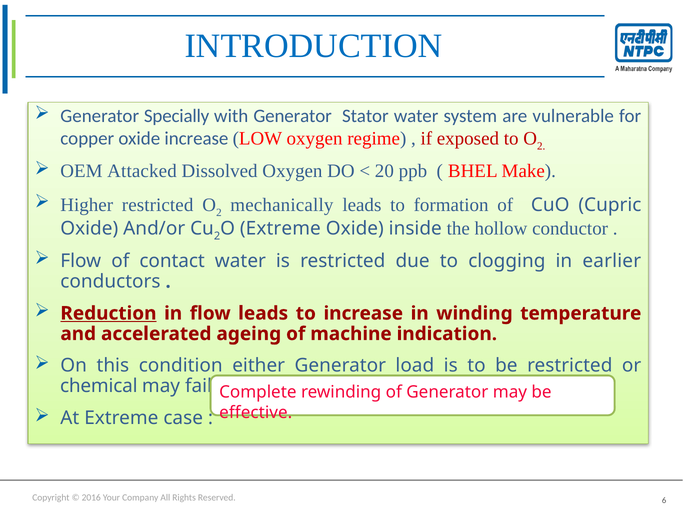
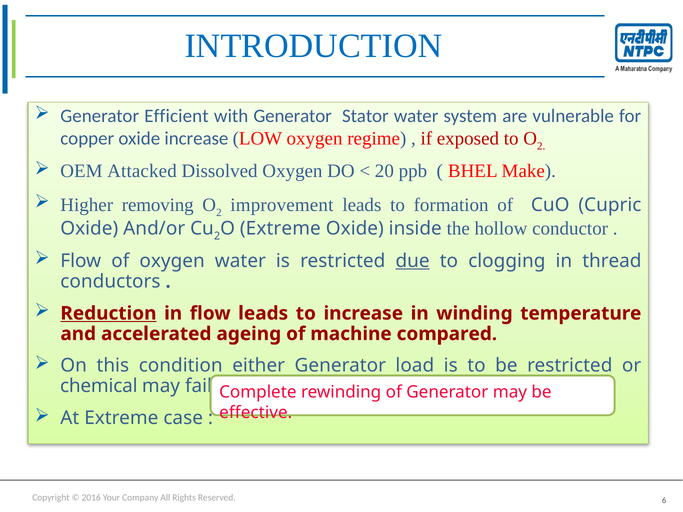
Specially: Specially -> Efficient
Higher restricted: restricted -> removing
mechanically: mechanically -> improvement
of contact: contact -> oxygen
due underline: none -> present
earlier: earlier -> thread
indication: indication -> compared
